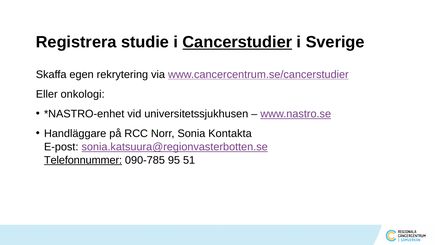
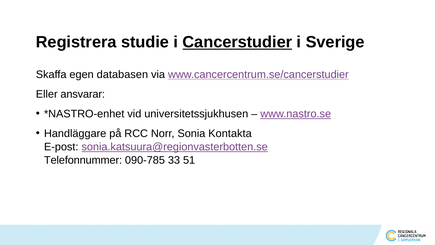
rekrytering: rekrytering -> databasen
onkologi: onkologi -> ansvarar
Telefonnummer underline: present -> none
95: 95 -> 33
